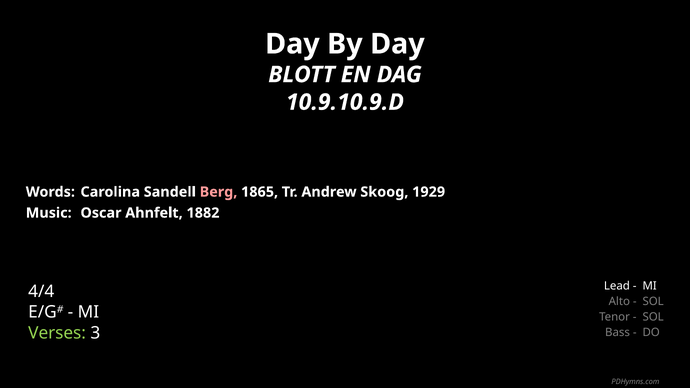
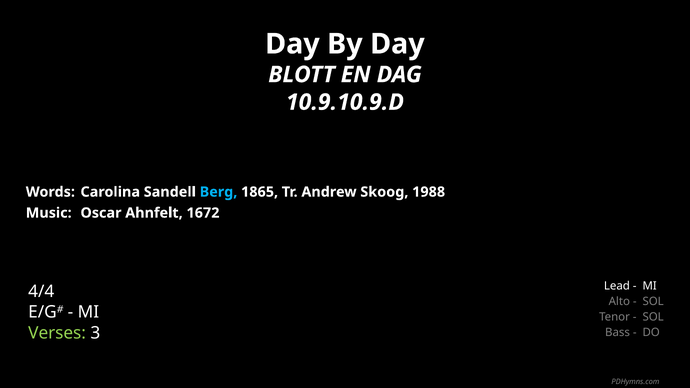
Berg colour: pink -> light blue
1929: 1929 -> 1988
1882: 1882 -> 1672
